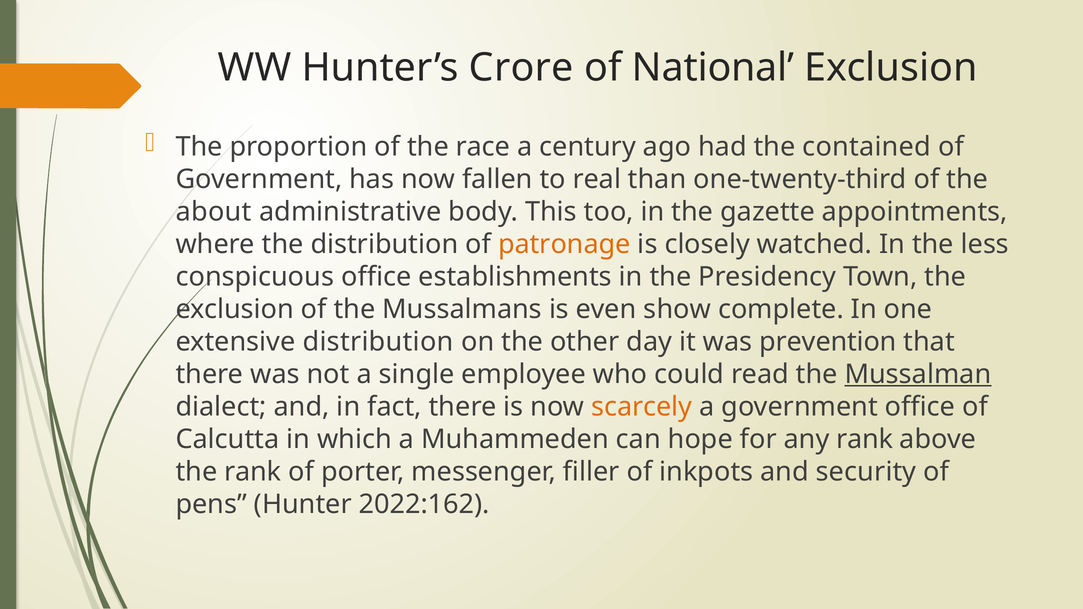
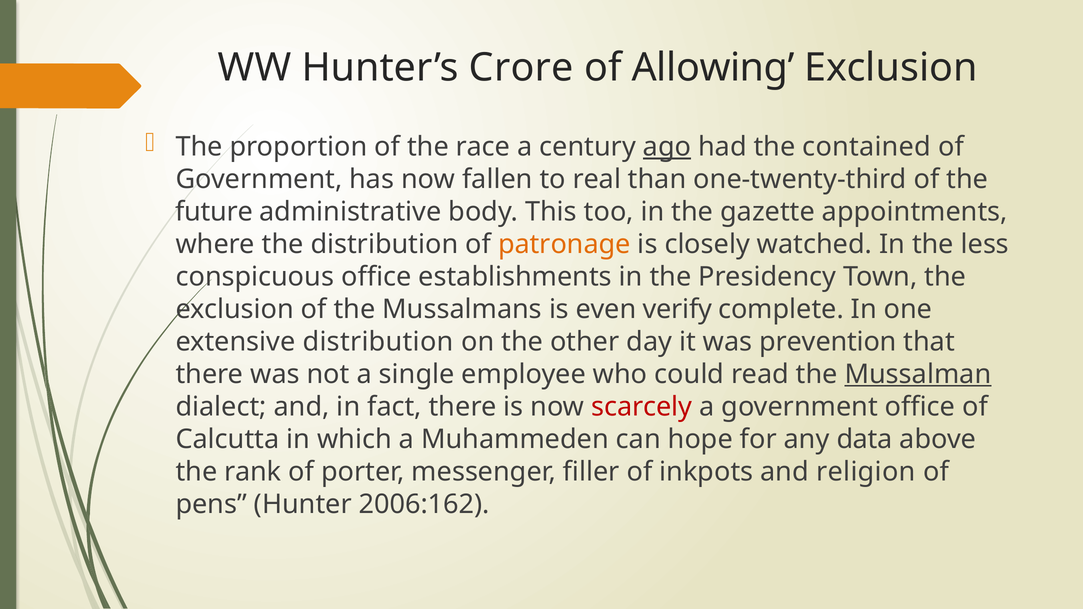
National: National -> Allowing
ago underline: none -> present
about: about -> future
show: show -> verify
scarcely colour: orange -> red
any rank: rank -> data
security: security -> religion
2022:162: 2022:162 -> 2006:162
